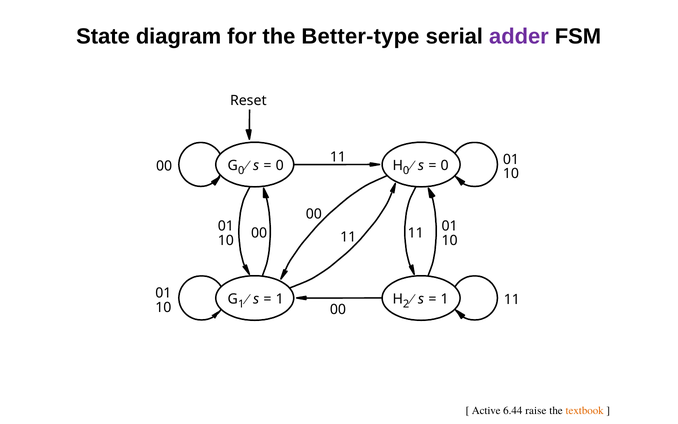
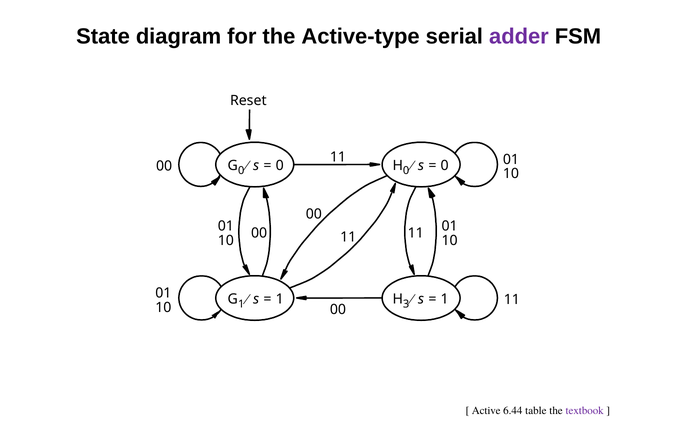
Better-type: Better-type -> Active-type
2: 2 -> 3
raise: raise -> table
textbook colour: orange -> purple
